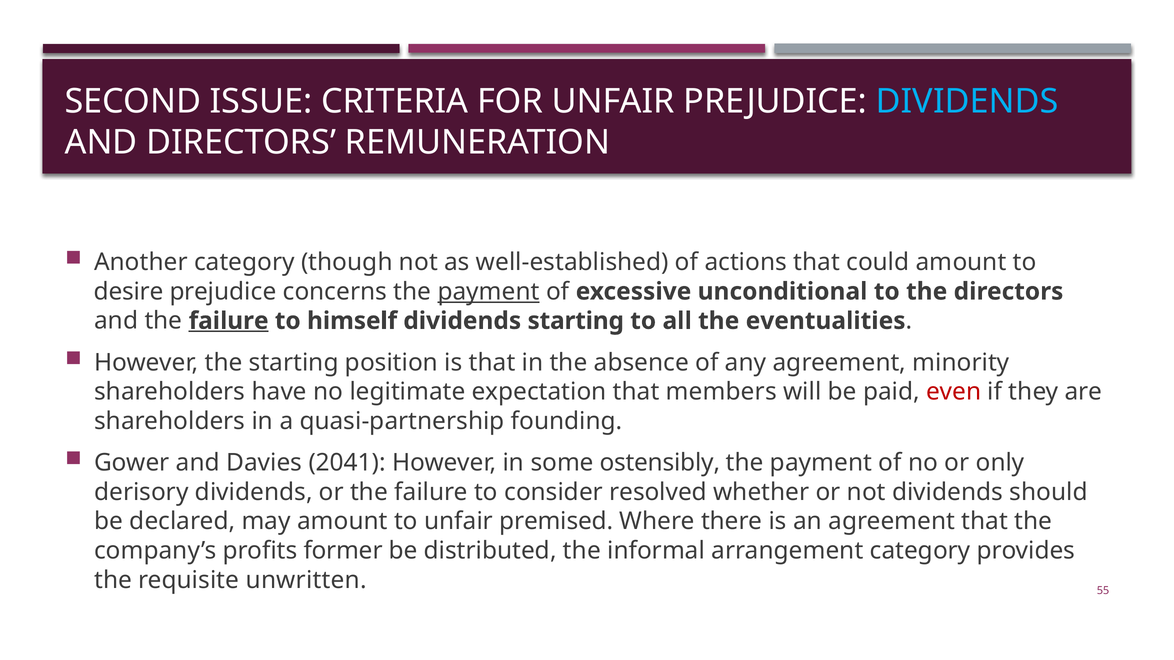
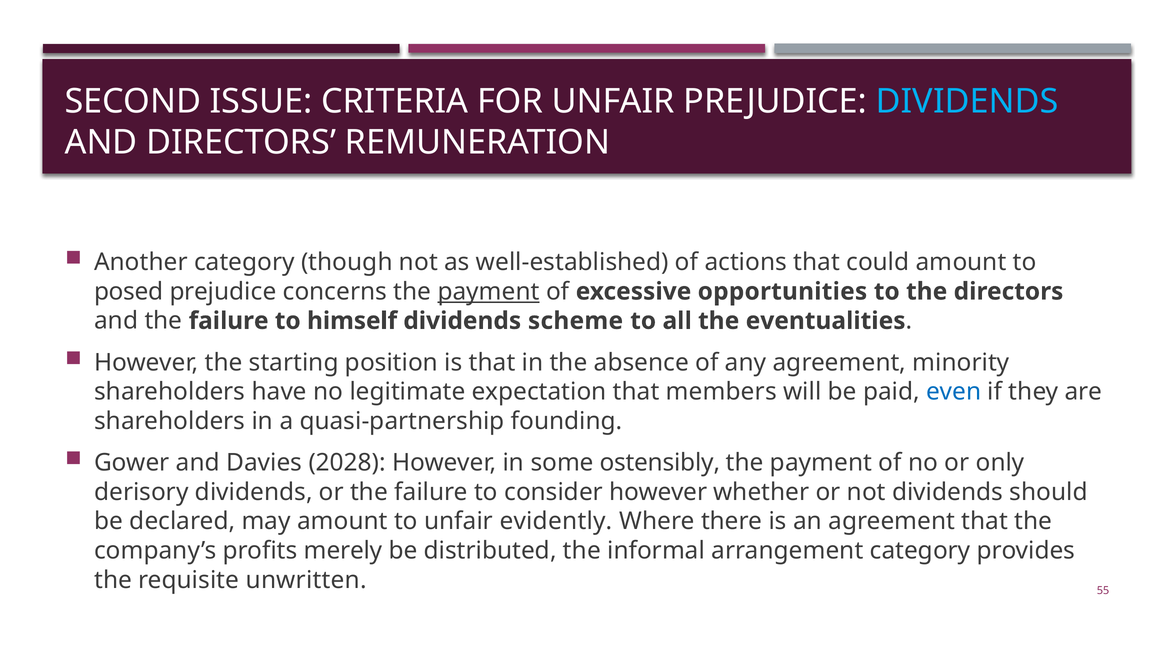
desire: desire -> posed
unconditional: unconditional -> opportunities
failure at (229, 321) underline: present -> none
dividends starting: starting -> scheme
even colour: red -> blue
2041: 2041 -> 2028
consider resolved: resolved -> however
premised: premised -> evidently
former: former -> merely
